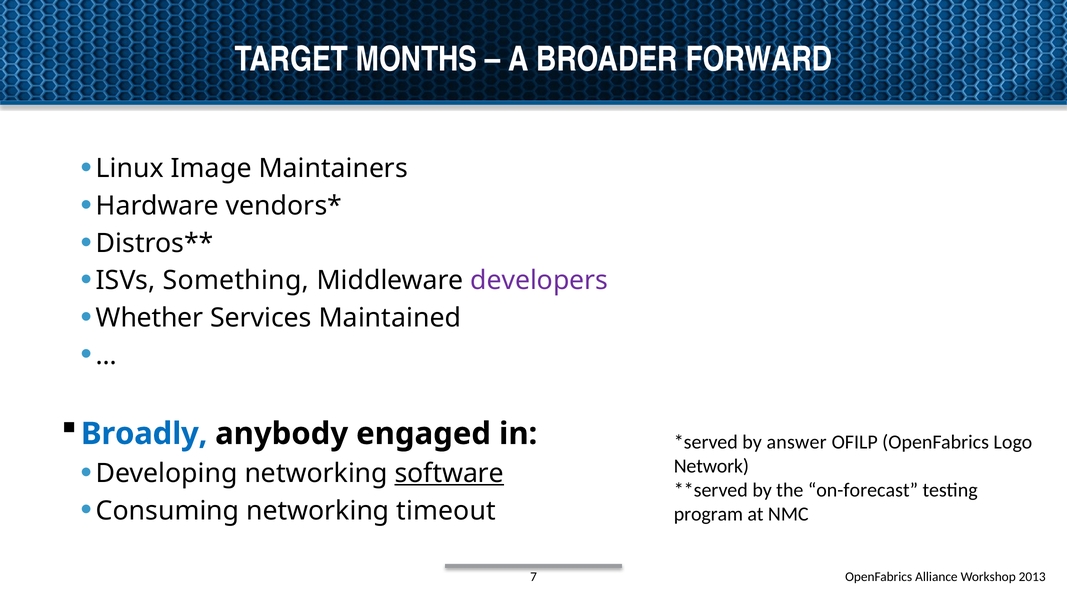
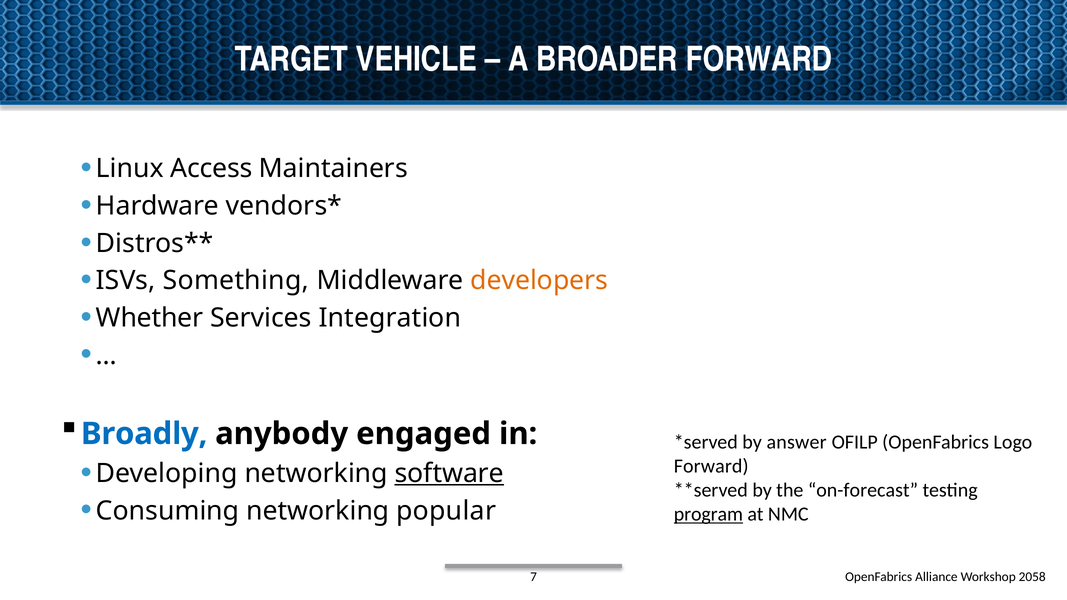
MONTHS: MONTHS -> VEHICLE
Image: Image -> Access
developers colour: purple -> orange
Maintained: Maintained -> Integration
Network at (711, 466): Network -> Forward
timeout: timeout -> popular
program underline: none -> present
2013: 2013 -> 2058
